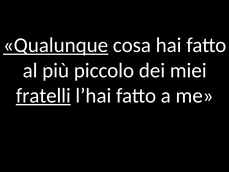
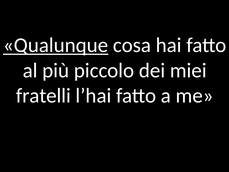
fratelli underline: present -> none
